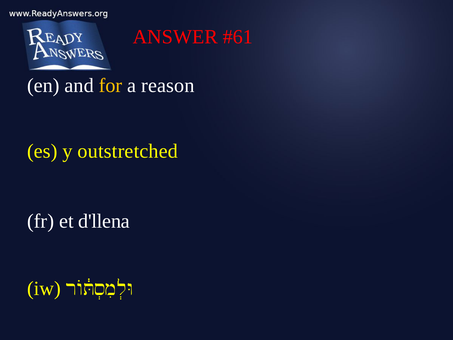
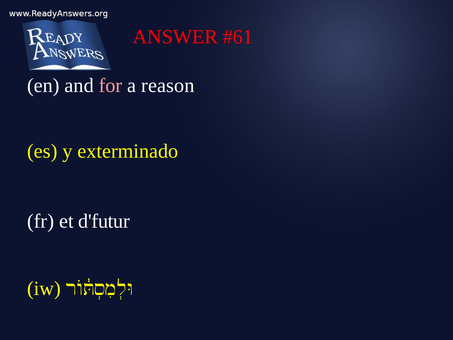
for colour: yellow -> pink
outstretched: outstretched -> exterminado
d'llena: d'llena -> d'futur
